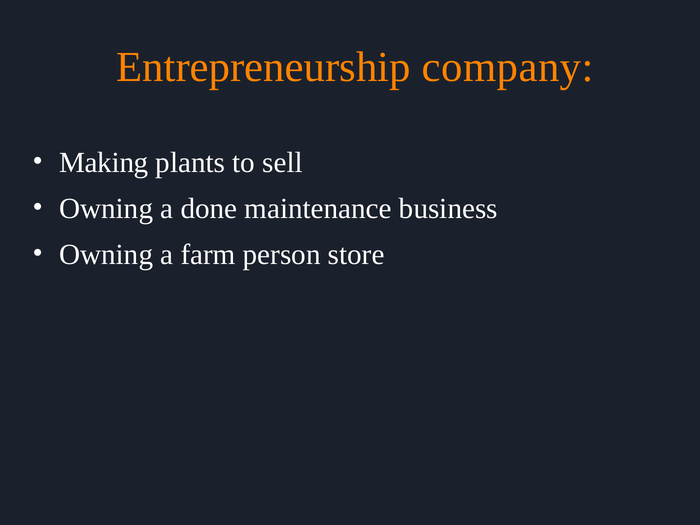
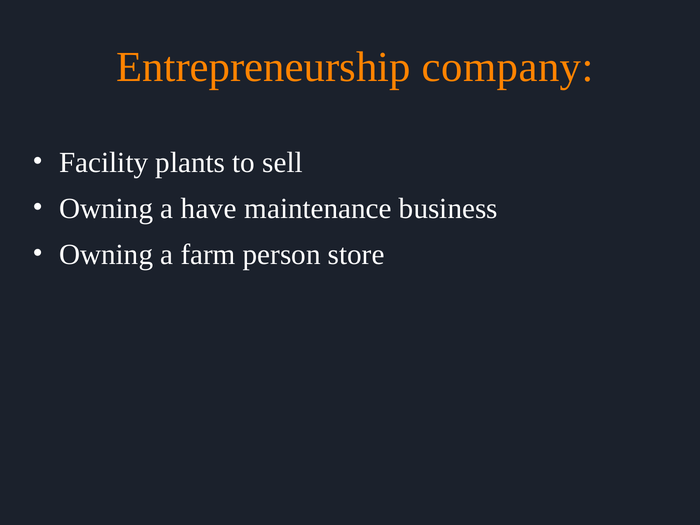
Making: Making -> Facility
done: done -> have
